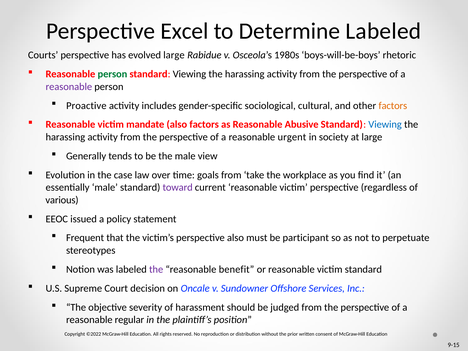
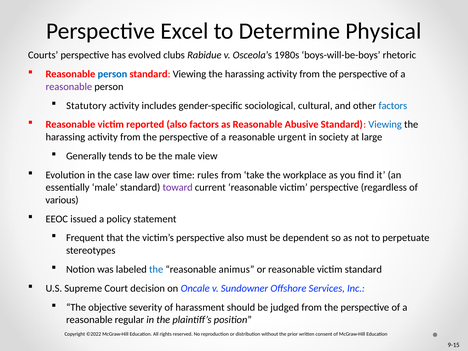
Determine Labeled: Labeled -> Physical
evolved large: large -> clubs
person at (112, 74) colour: green -> blue
Proactive: Proactive -> Statutory
factors at (393, 106) colour: orange -> blue
mandate: mandate -> reported
goals: goals -> rules
participant: participant -> dependent
the at (156, 269) colour: purple -> blue
benefit: benefit -> animus
